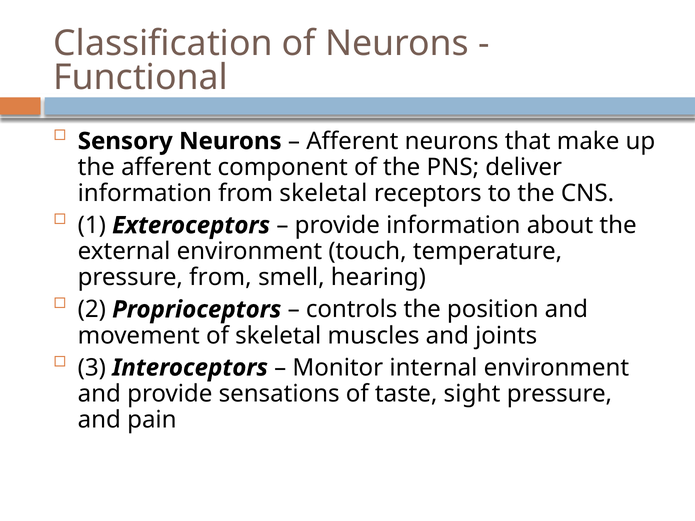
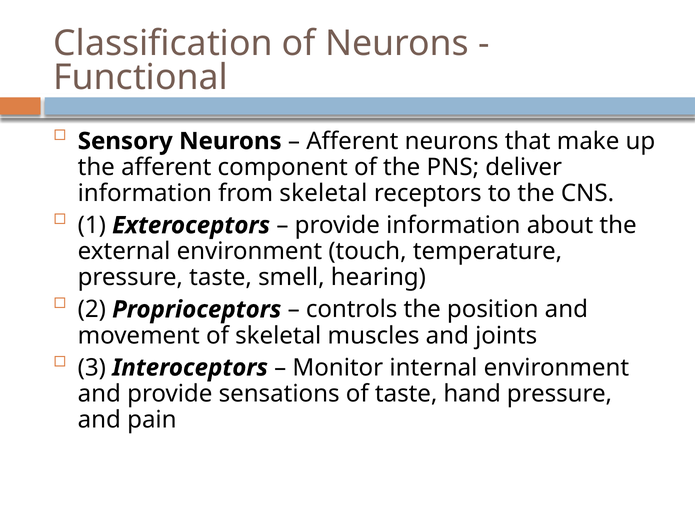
pressure from: from -> taste
sight: sight -> hand
